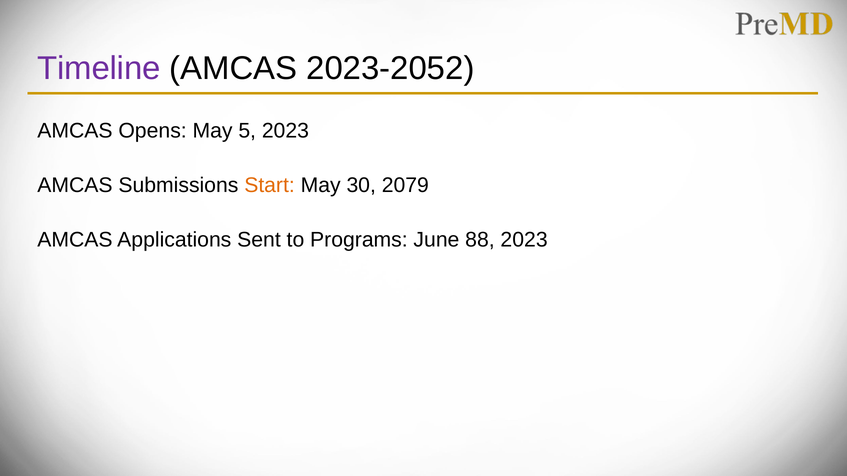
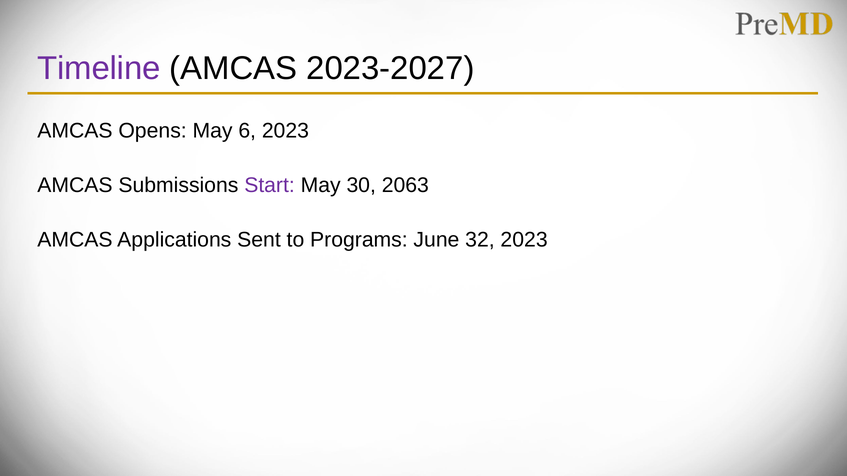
2023-2052: 2023-2052 -> 2023-2027
5: 5 -> 6
Start colour: orange -> purple
2079: 2079 -> 2063
88: 88 -> 32
